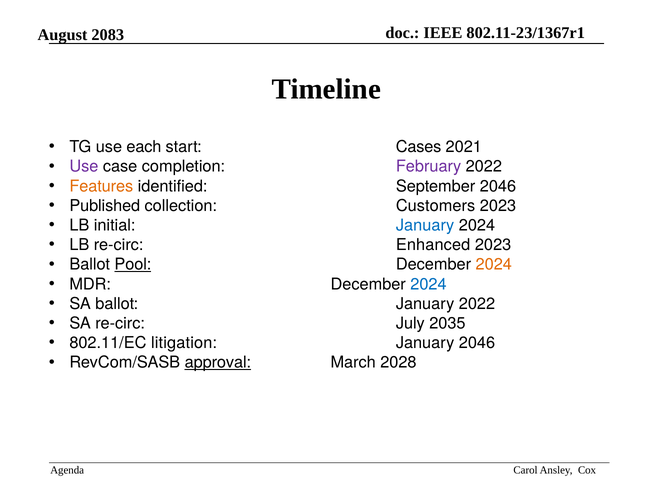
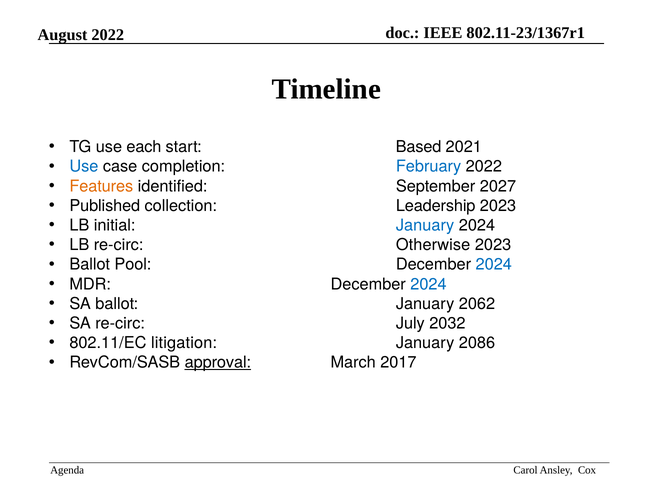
2083 at (108, 35): 2083 -> 2022
Cases: Cases -> Based
Use at (84, 166) colour: purple -> blue
February colour: purple -> blue
September 2046: 2046 -> 2027
Customers: Customers -> Leadership
Enhanced: Enhanced -> Otherwise
Pool underline: present -> none
2024 at (494, 264) colour: orange -> blue
January 2022: 2022 -> 2062
2035: 2035 -> 2032
January 2046: 2046 -> 2086
2028: 2028 -> 2017
